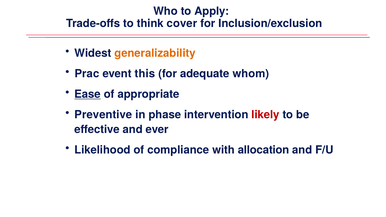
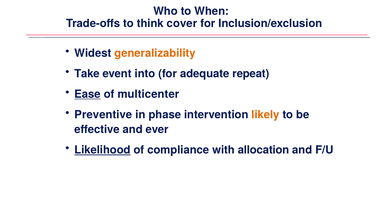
Apply: Apply -> When
Prac: Prac -> Take
this: this -> into
whom: whom -> repeat
appropriate: appropriate -> multicenter
likely colour: red -> orange
Likelihood underline: none -> present
